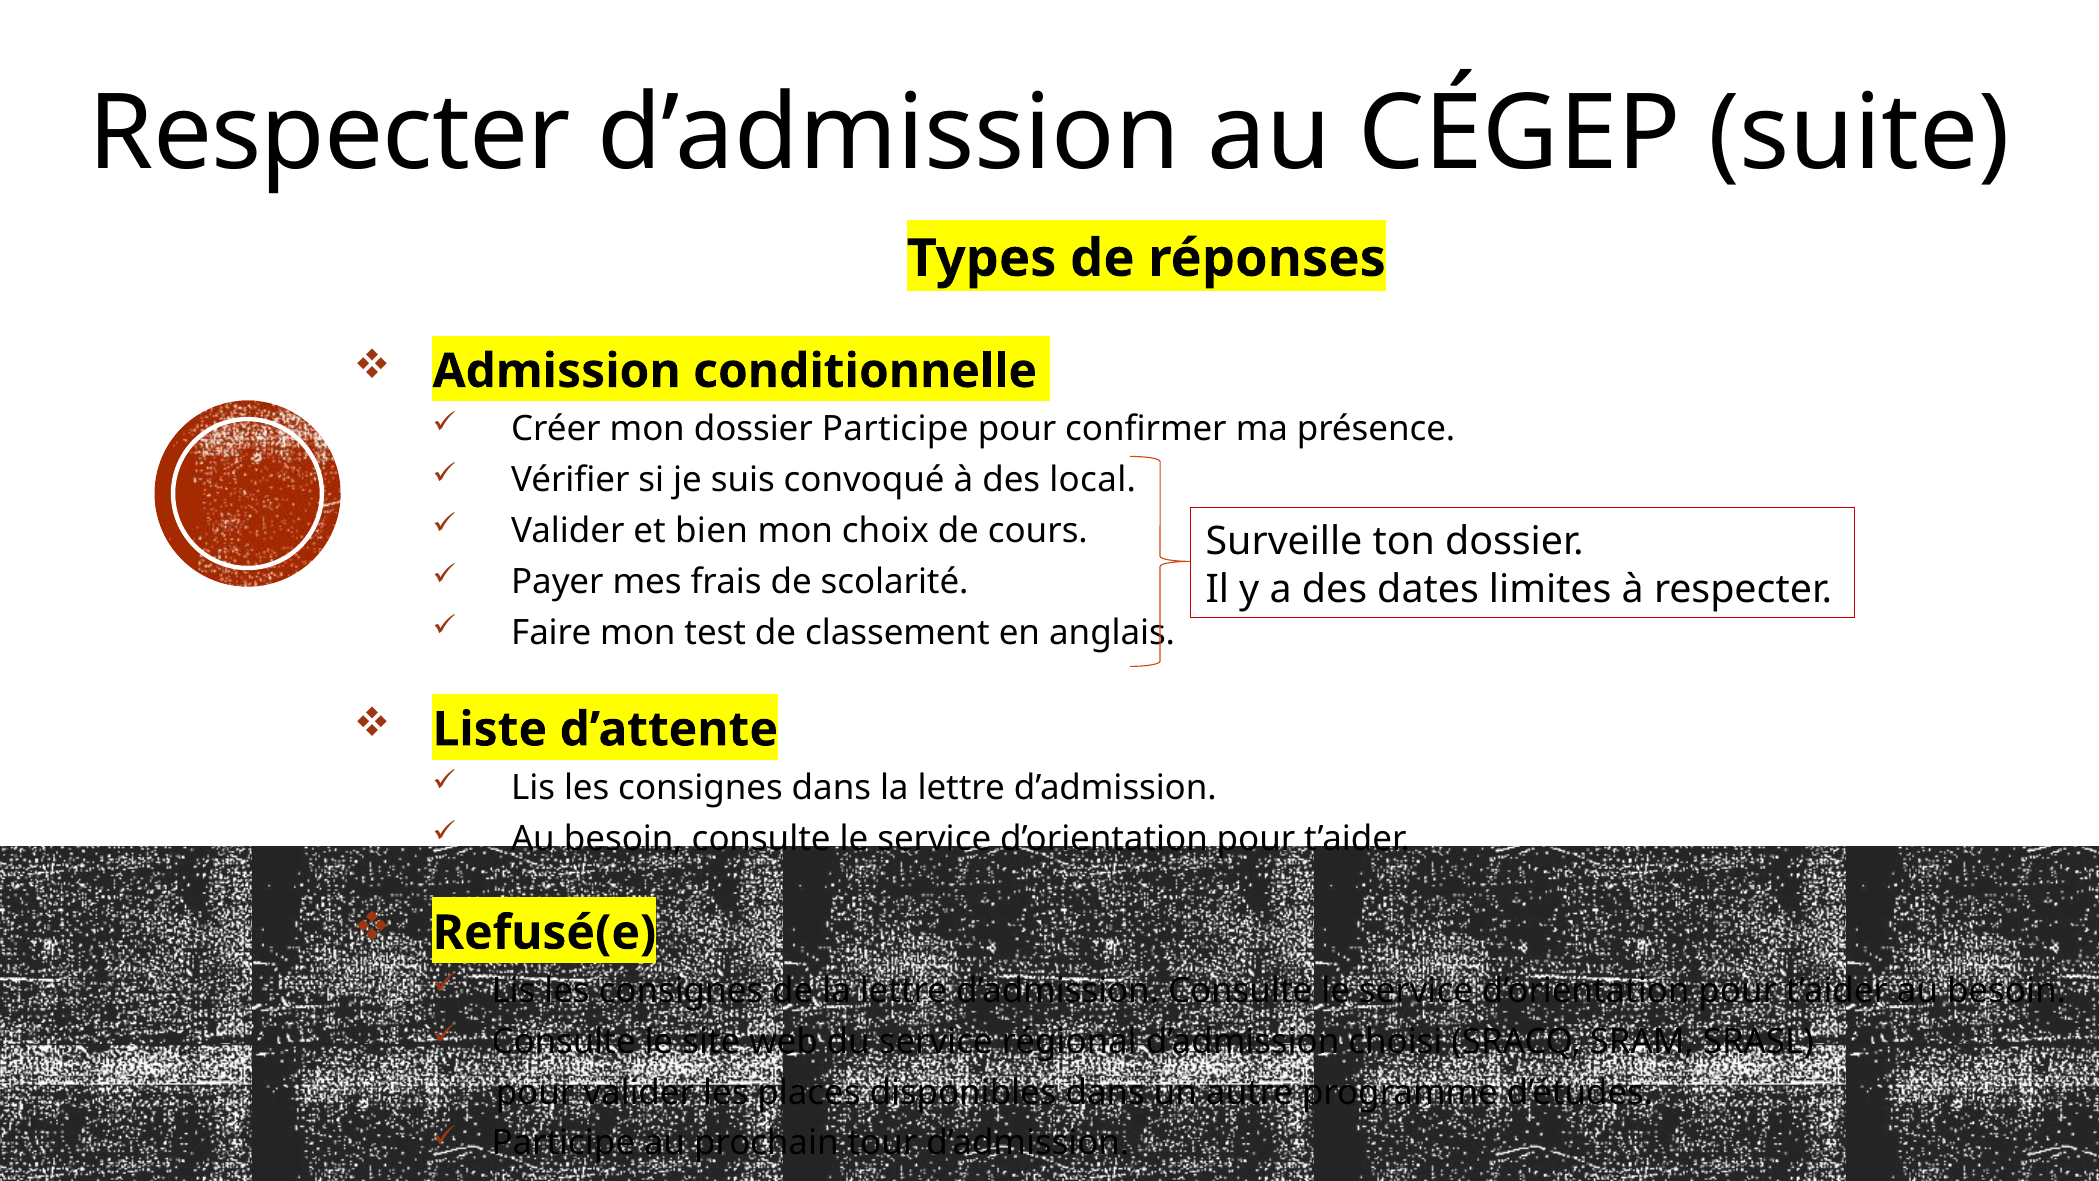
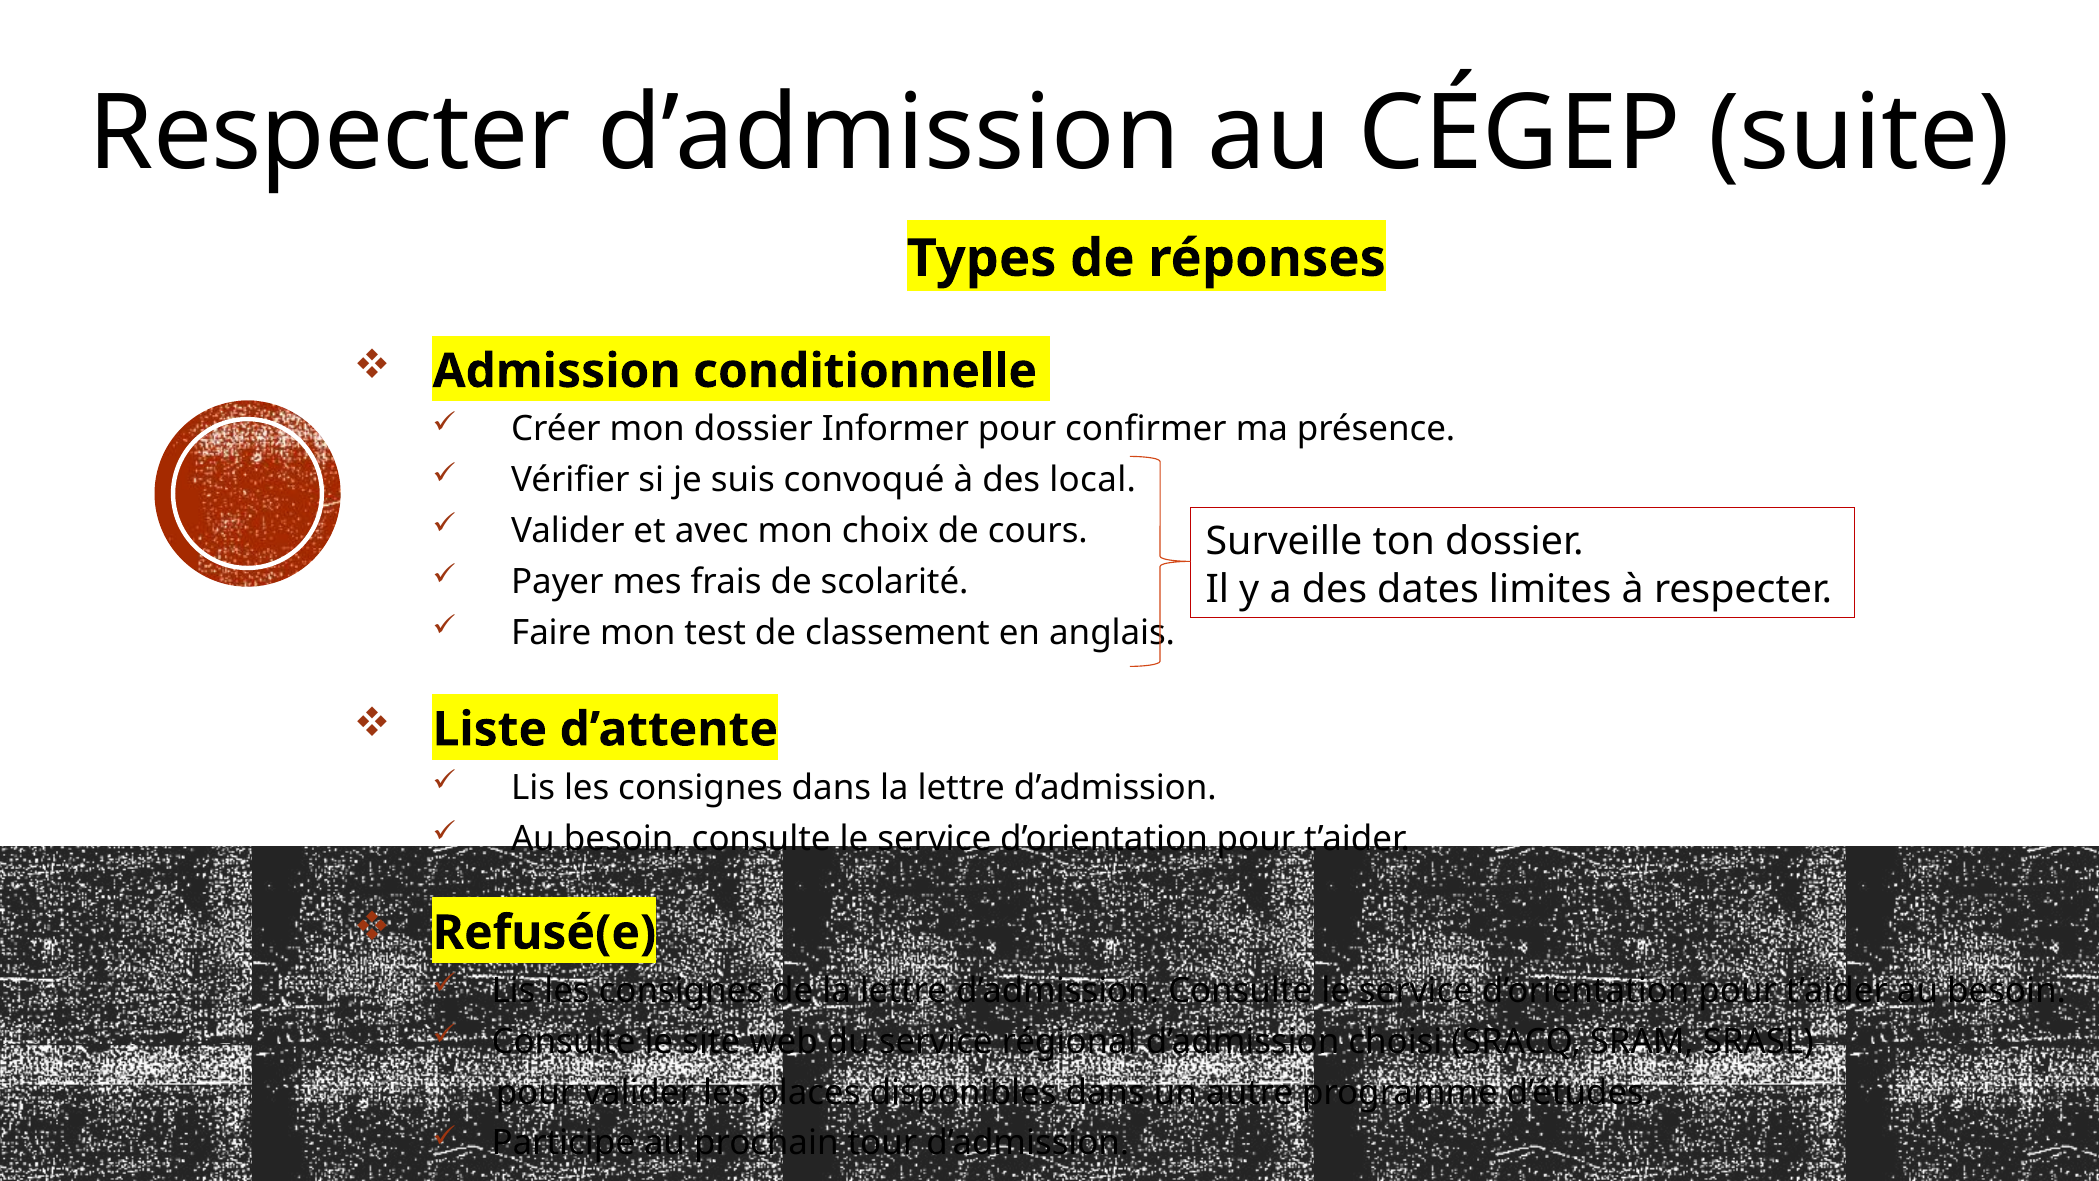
dossier Participe: Participe -> Informer
bien: bien -> avec
